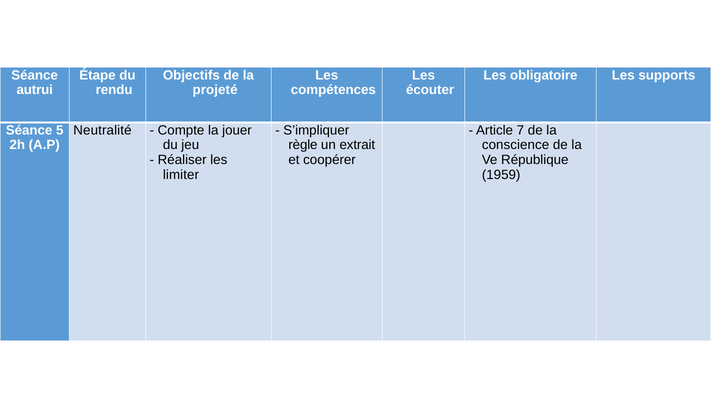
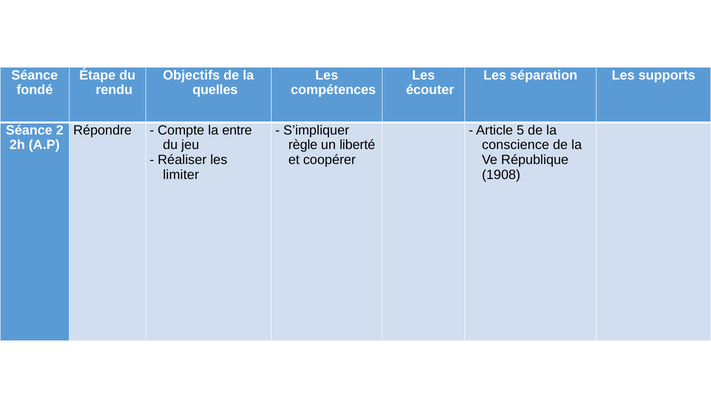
obligatoire: obligatoire -> séparation
autrui: autrui -> fondé
projeté: projeté -> quelles
5: 5 -> 2
Neutralité: Neutralité -> Répondre
jouer: jouer -> entre
7: 7 -> 5
extrait: extrait -> liberté
1959: 1959 -> 1908
